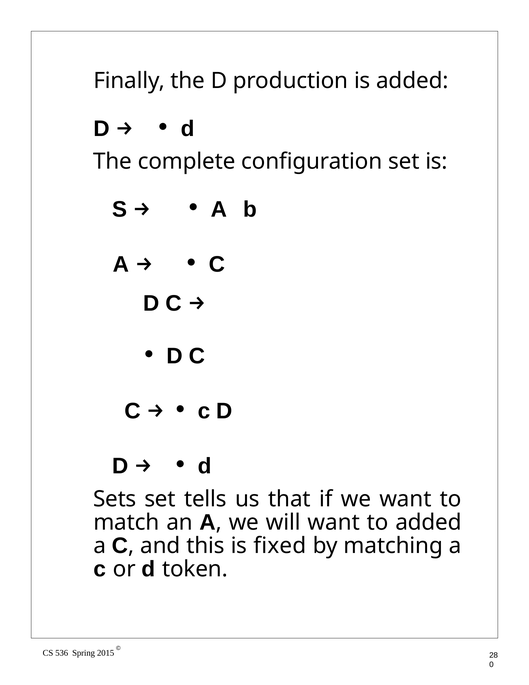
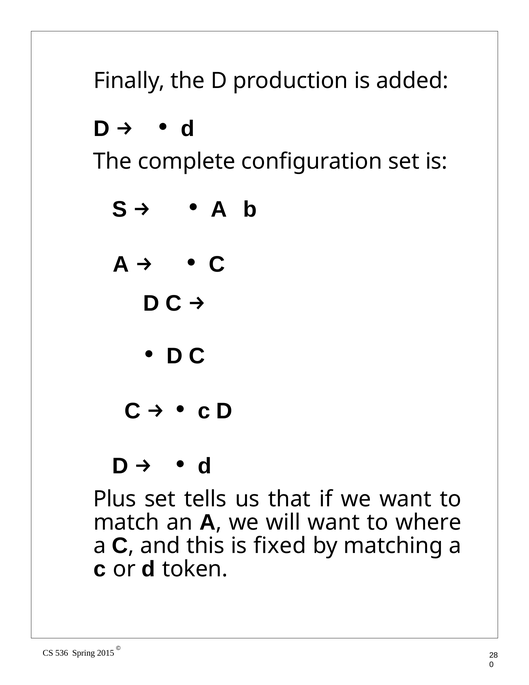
Sets: Sets -> Plus
to added: added -> where
